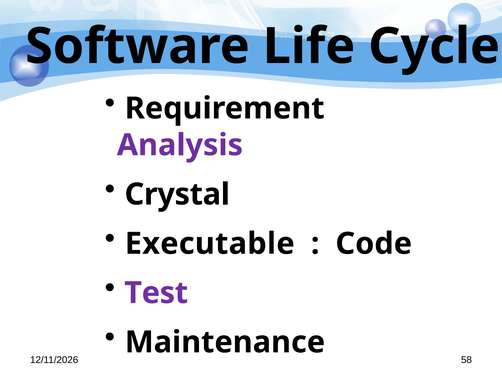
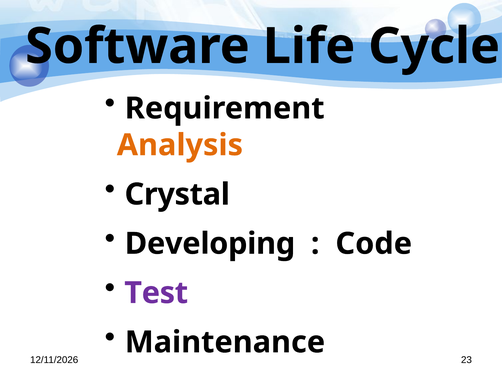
Analysis colour: purple -> orange
Executable: Executable -> Developing
58: 58 -> 23
